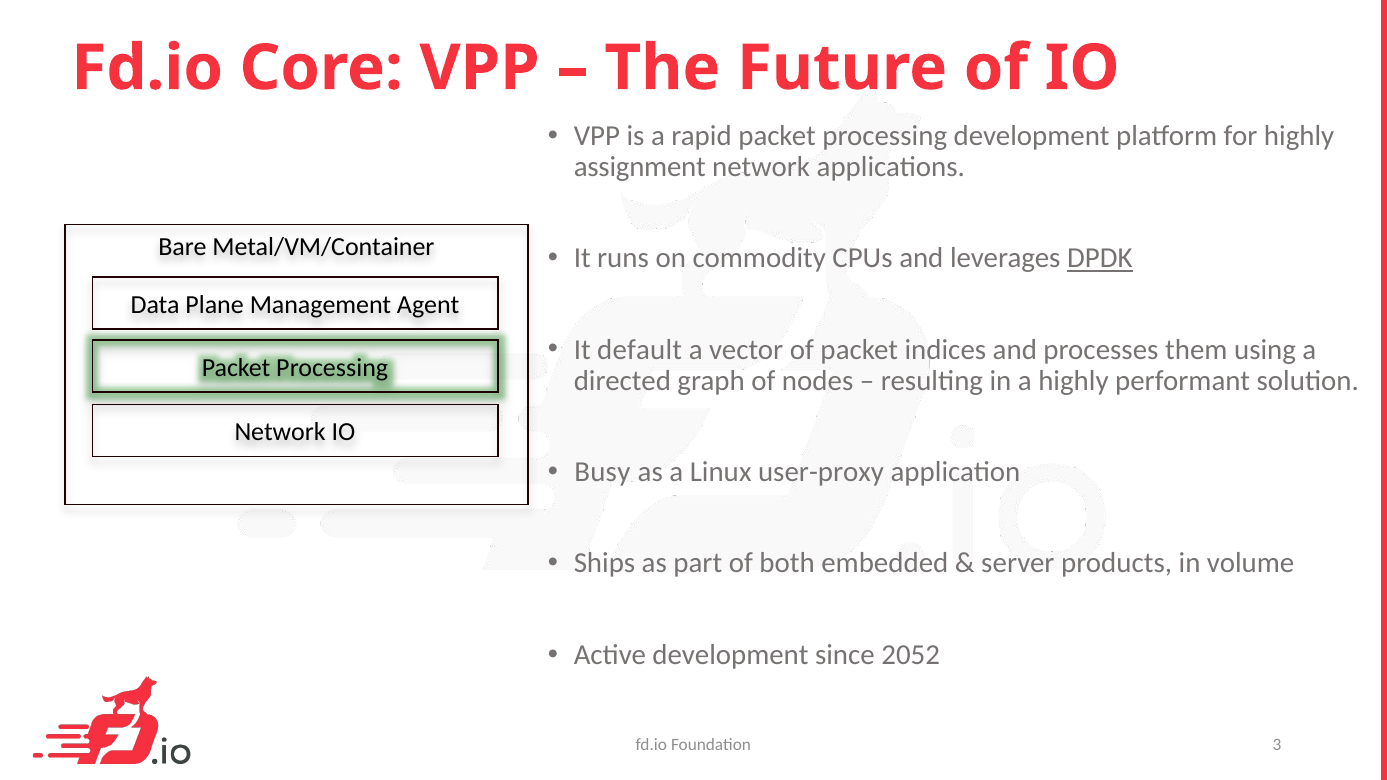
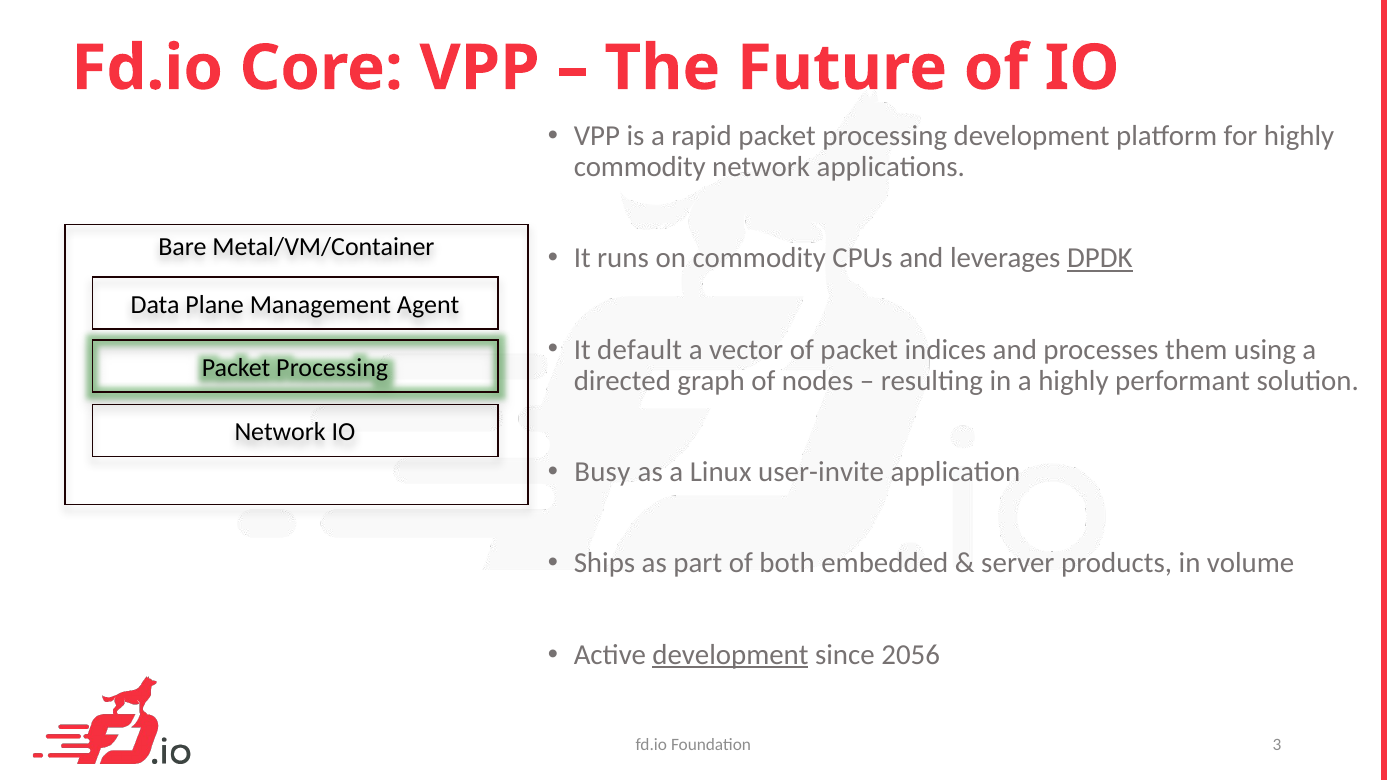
assignment at (640, 167): assignment -> commodity
user-proxy: user-proxy -> user-invite
development at (730, 655) underline: none -> present
2052: 2052 -> 2056
